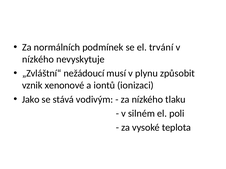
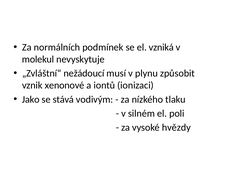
trvání: trvání -> vzniká
nízkého at (38, 59): nízkého -> molekul
teplota: teplota -> hvězdy
